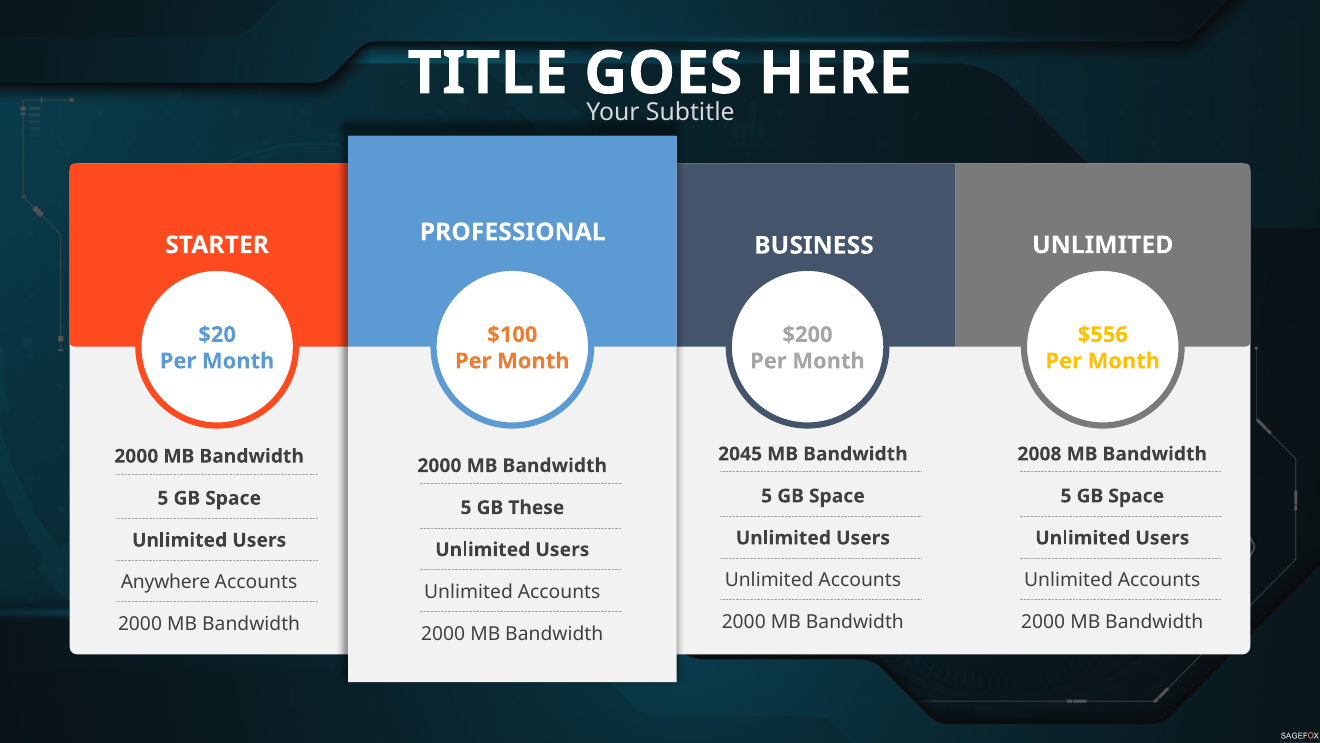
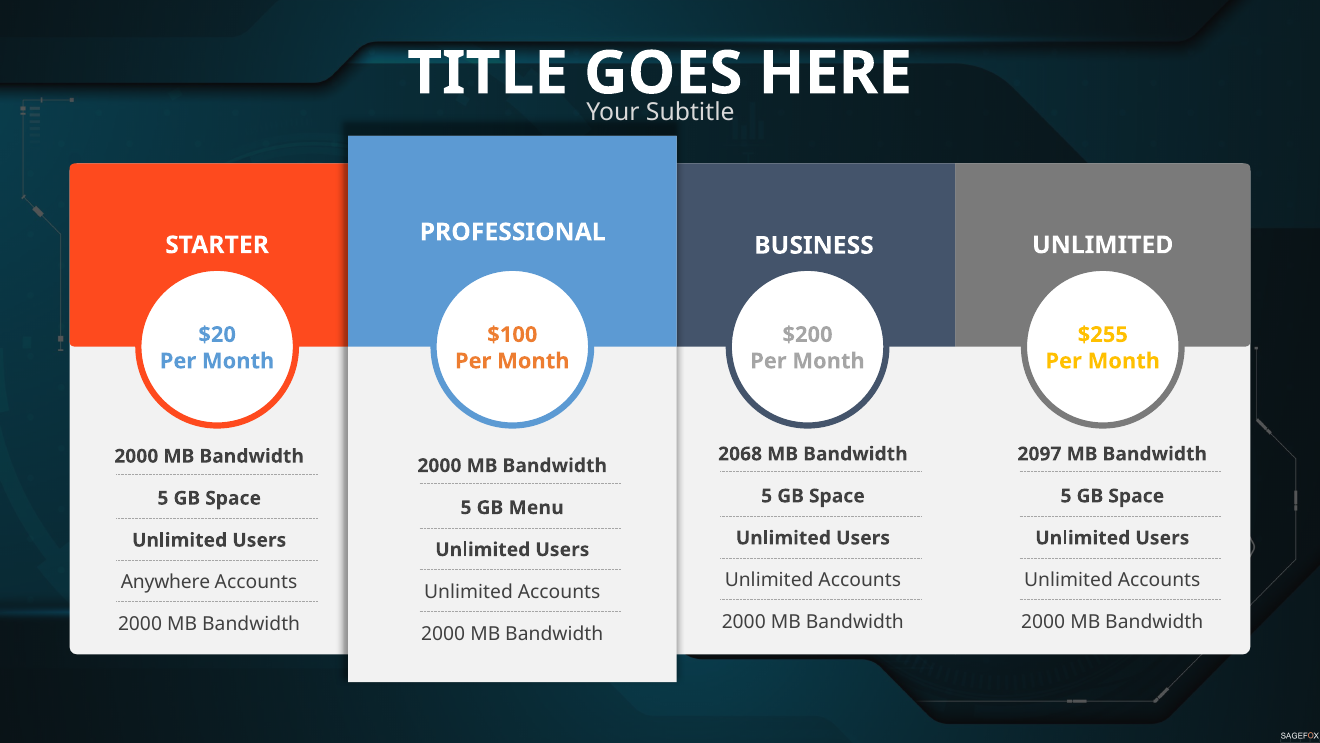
$556: $556 -> $255
2045: 2045 -> 2068
2008: 2008 -> 2097
These: These -> Menu
